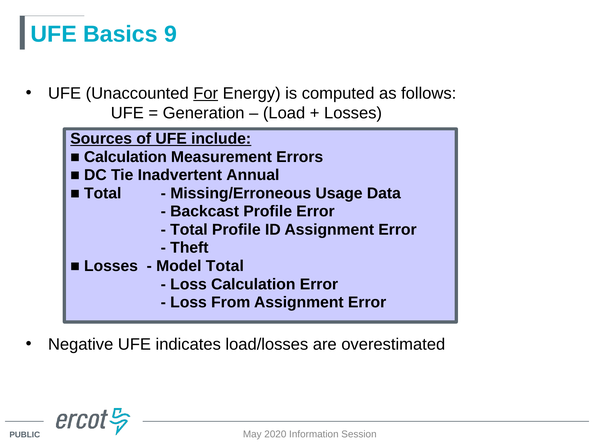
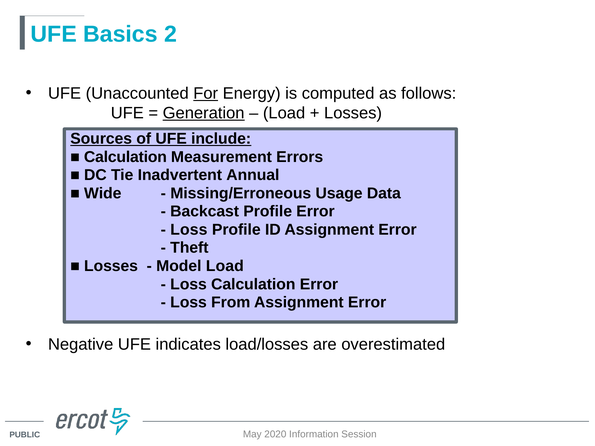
9: 9 -> 2
Generation underline: none -> present
Total at (103, 193): Total -> Wide
Total at (189, 230): Total -> Loss
Model Total: Total -> Load
